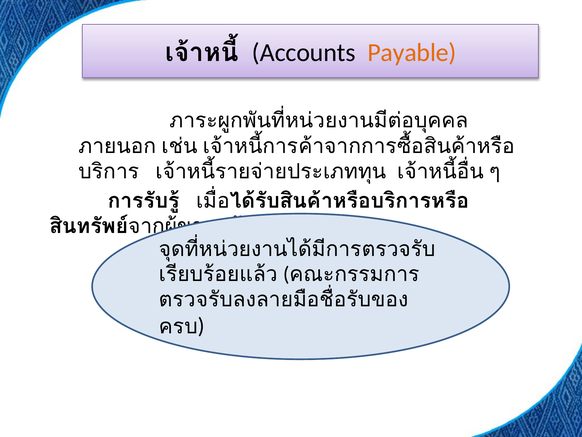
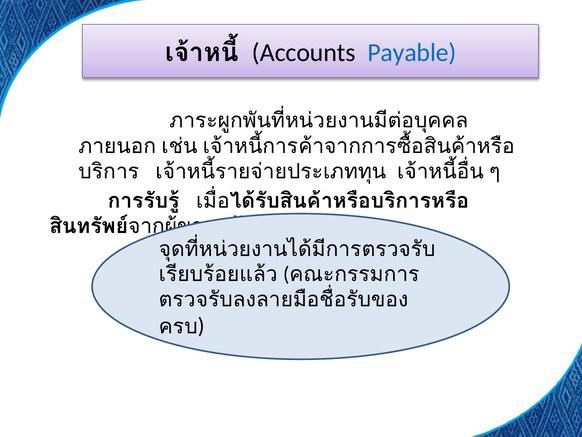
Payable colour: orange -> blue
